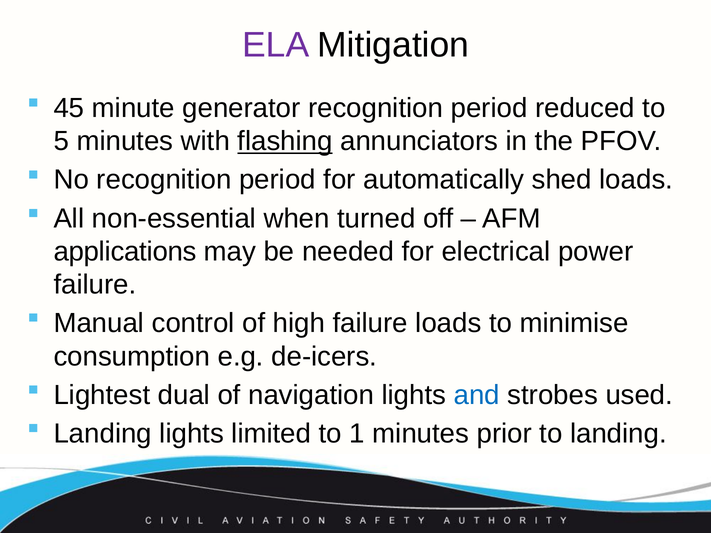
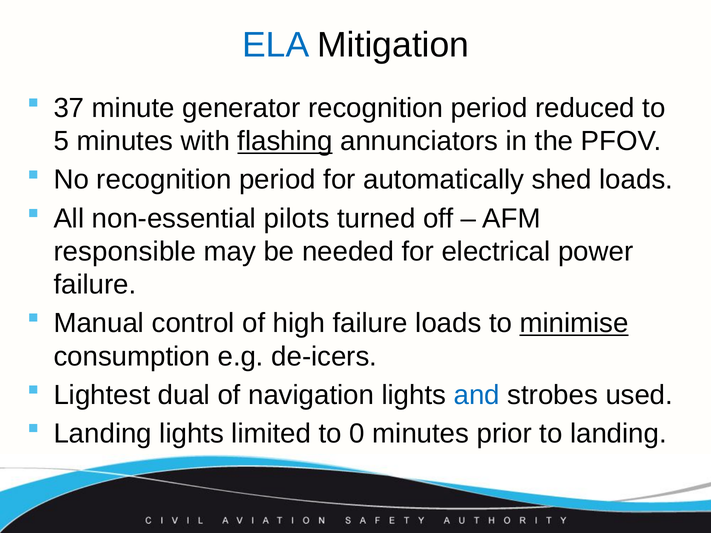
ELA colour: purple -> blue
45: 45 -> 37
when: when -> pilots
applications: applications -> responsible
minimise underline: none -> present
1: 1 -> 0
